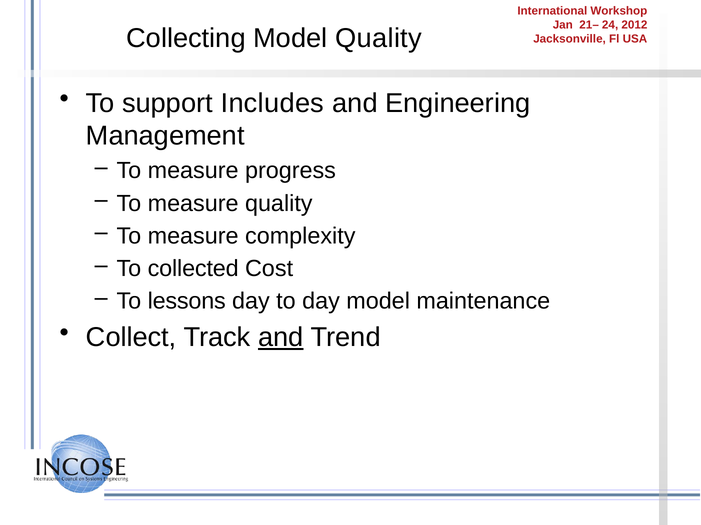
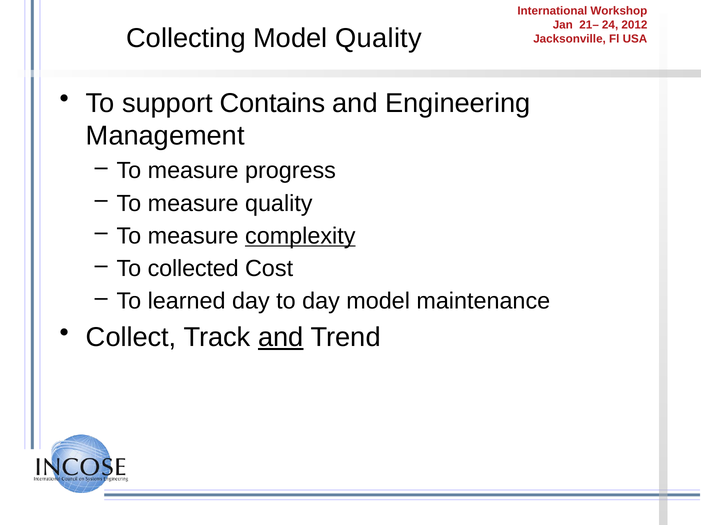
Includes: Includes -> Contains
complexity underline: none -> present
lessons: lessons -> learned
